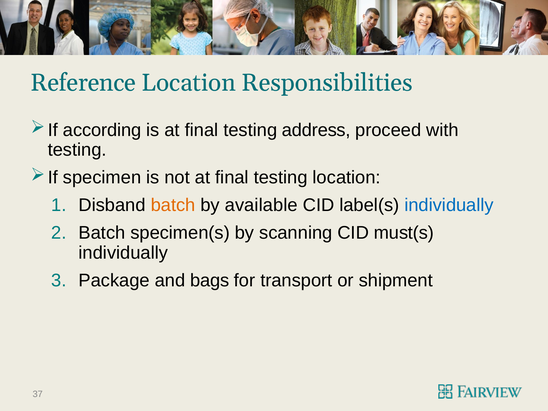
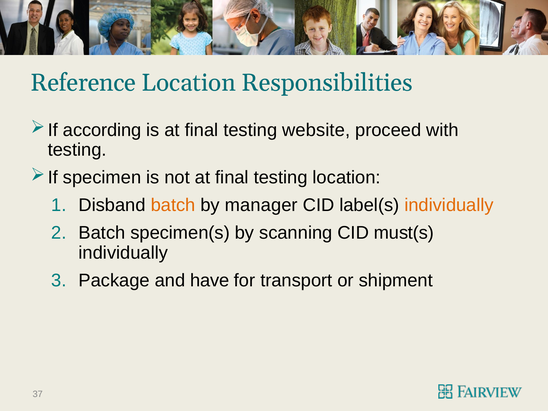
address: address -> website
available: available -> manager
individually at (449, 205) colour: blue -> orange
bags: bags -> have
